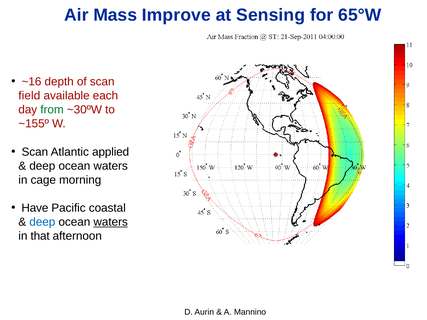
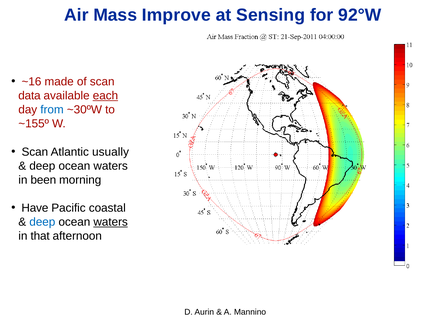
65°W: 65°W -> 92°W
depth: depth -> made
field: field -> data
each underline: none -> present
from colour: green -> blue
applied: applied -> usually
cage: cage -> been
